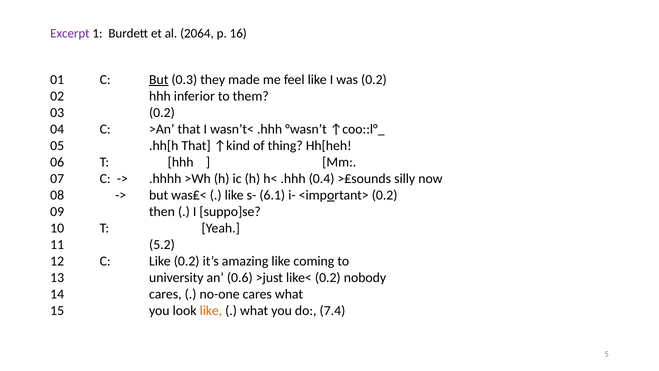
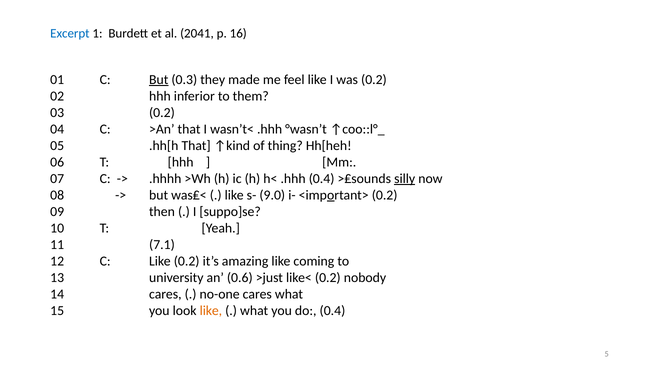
Excerpt colour: purple -> blue
2064: 2064 -> 2041
silly underline: none -> present
6.1: 6.1 -> 9.0
5.2: 5.2 -> 7.1
do 7.4: 7.4 -> 0.4
